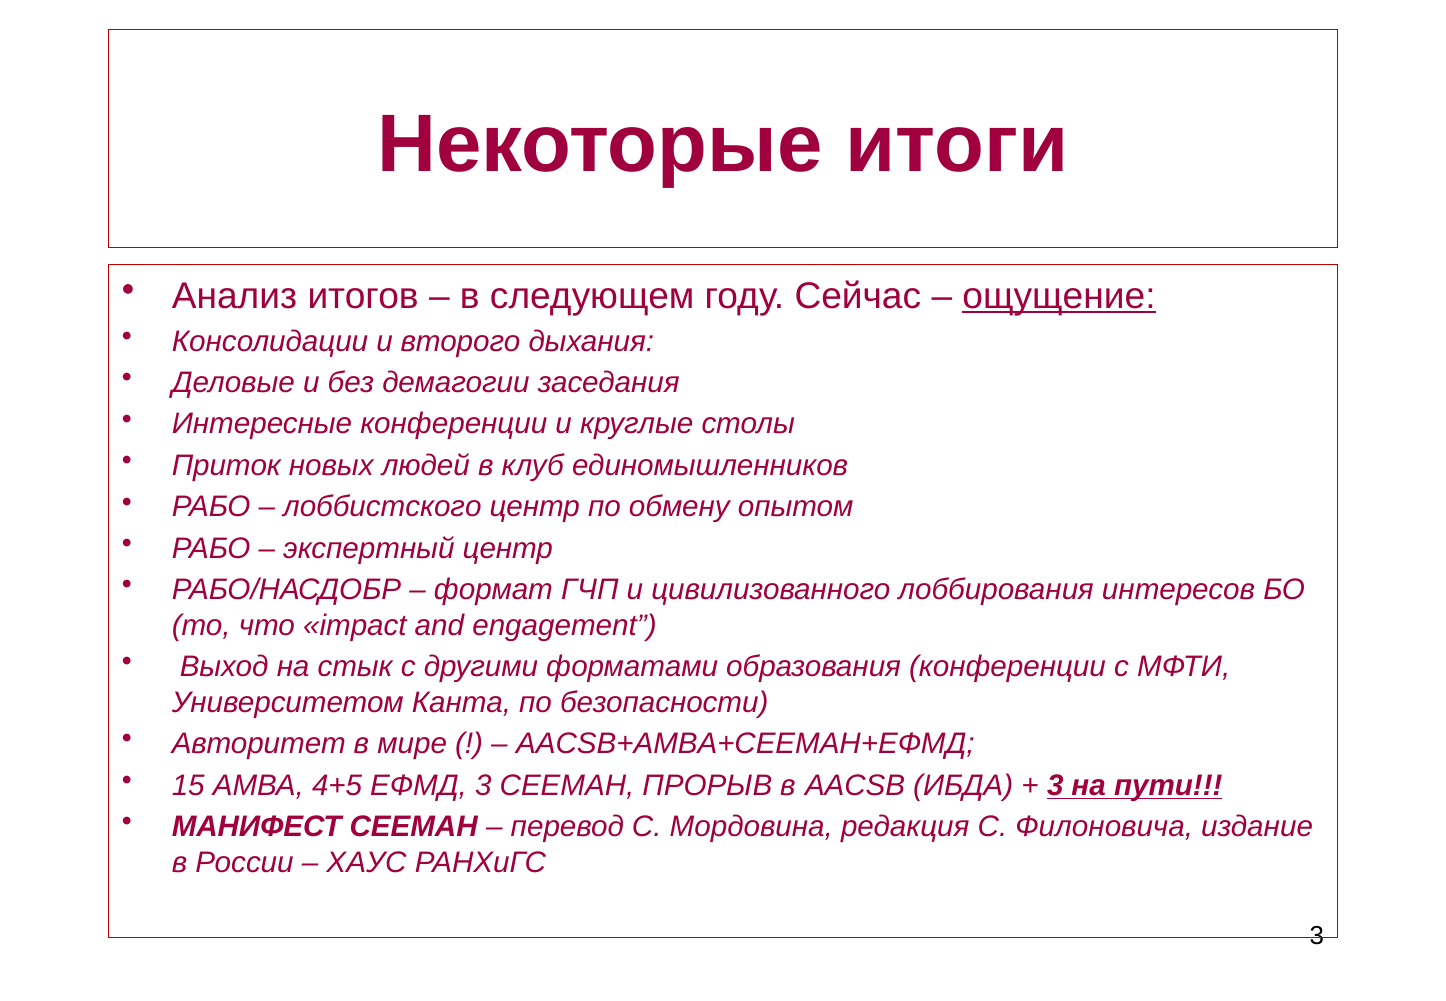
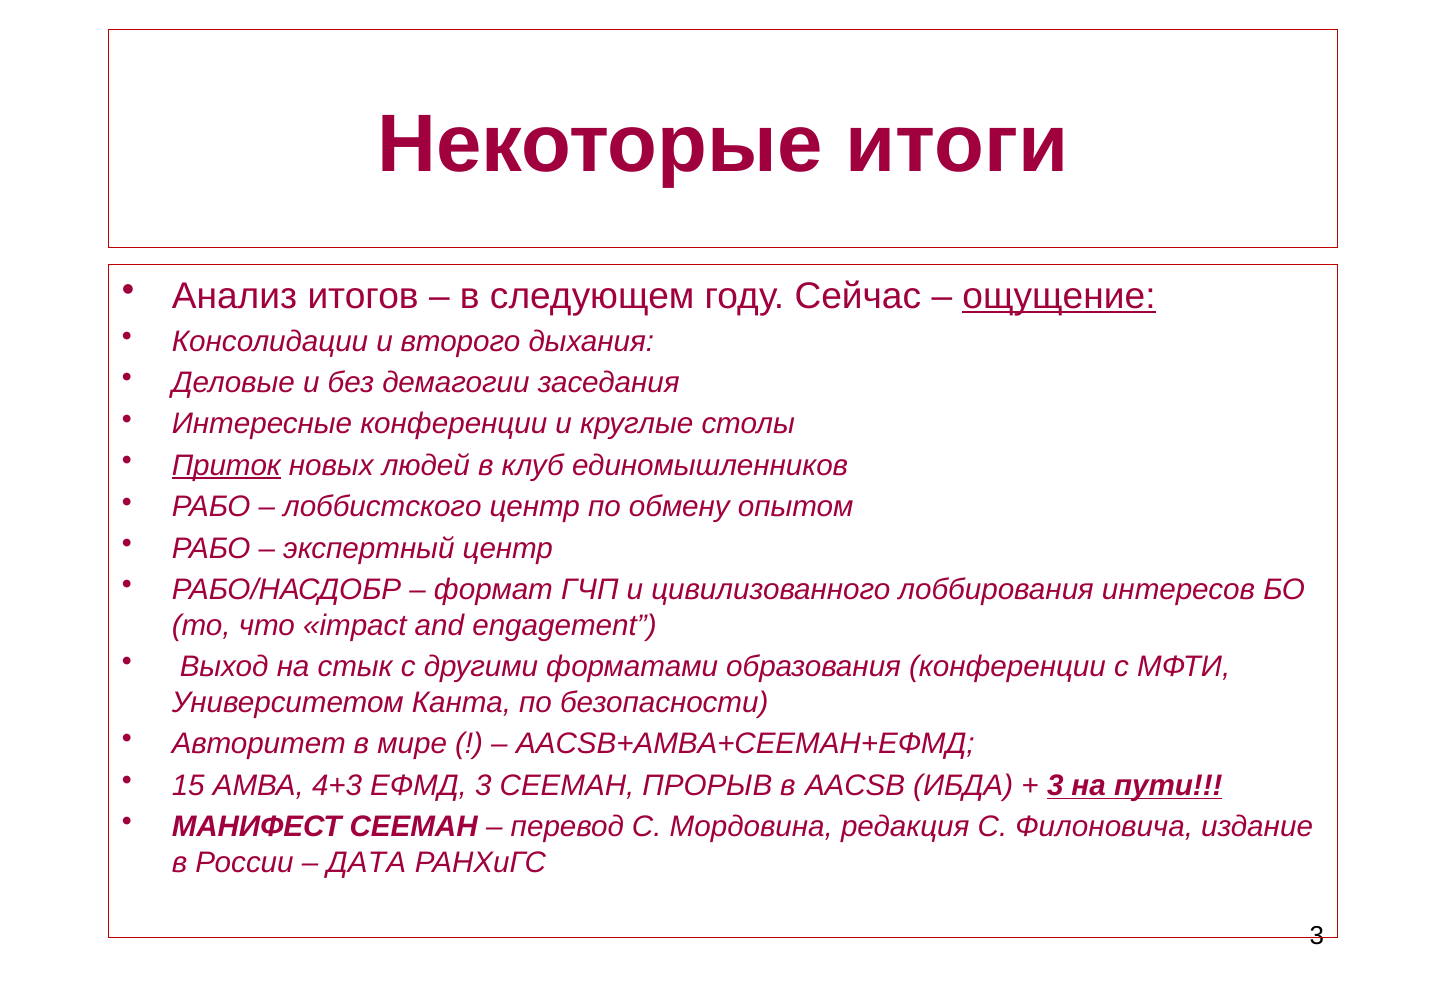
Приток underline: none -> present
4+5: 4+5 -> 4+3
ХАУС: ХАУС -> ДАТА
